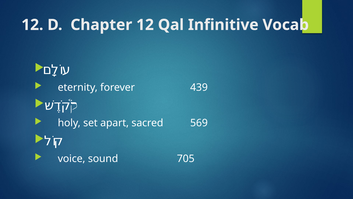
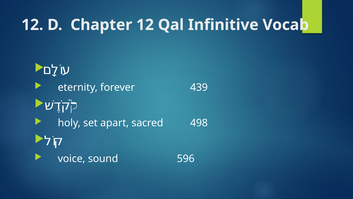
569: 569 -> 498
705: 705 -> 596
